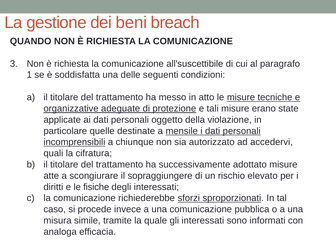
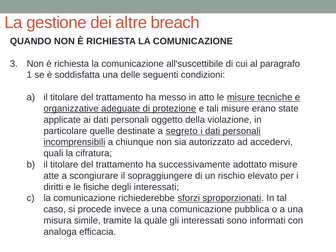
beni: beni -> altre
mensile: mensile -> segreto
